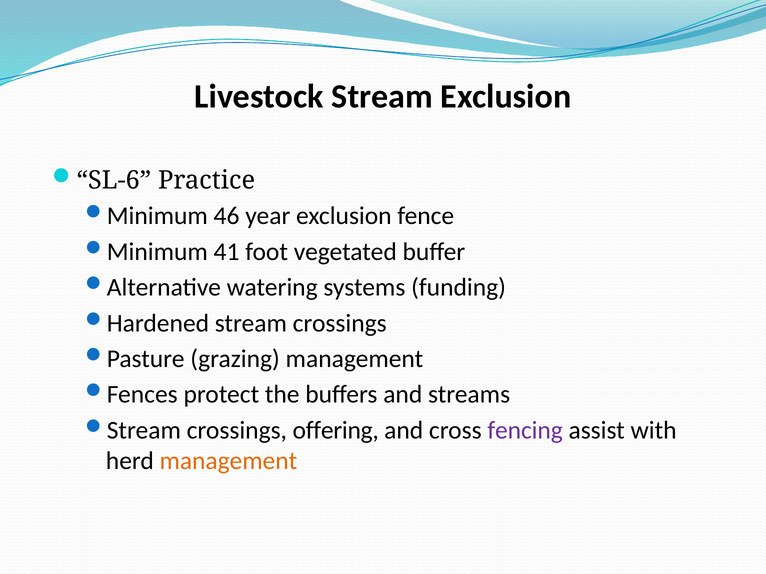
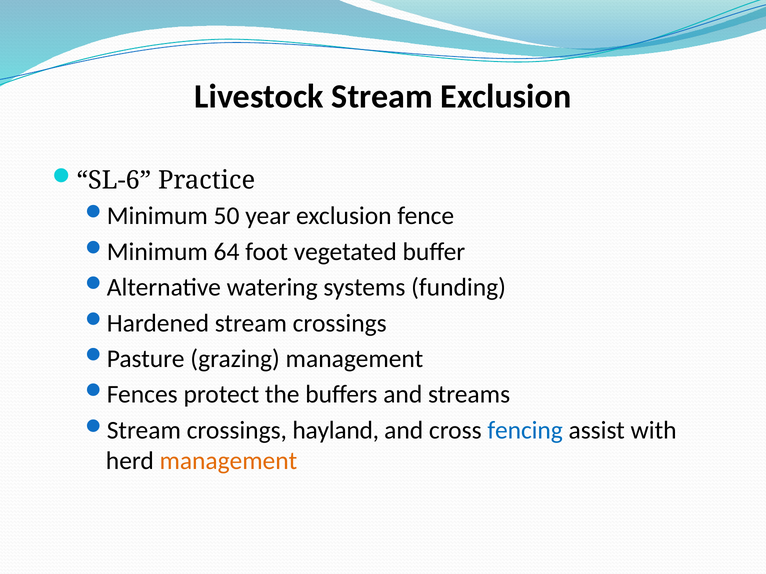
46: 46 -> 50
41: 41 -> 64
offering: offering -> hayland
fencing colour: purple -> blue
